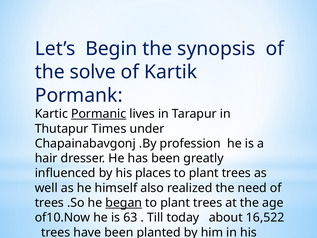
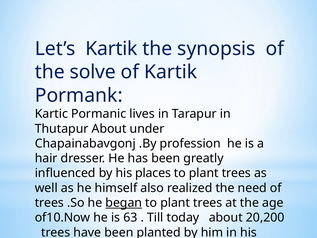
Let’s Begin: Begin -> Kartik
Pormanic underline: present -> none
Thutapur Times: Times -> About
16,522: 16,522 -> 20,200
